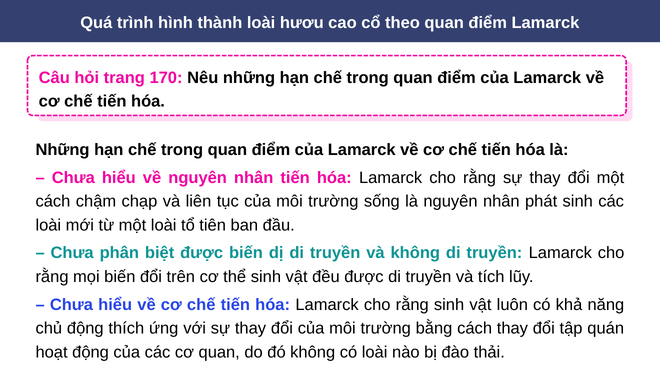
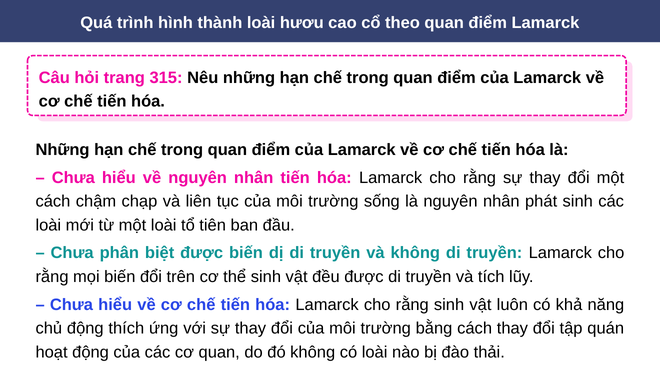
170: 170 -> 315
